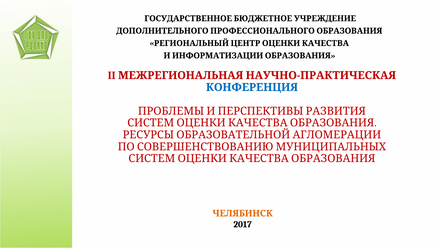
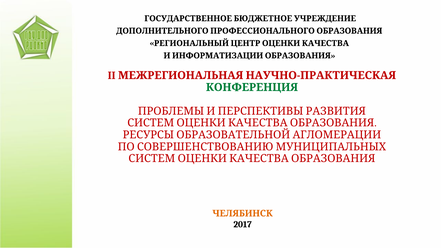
КОНФЕРЕНЦИЯ colour: blue -> green
